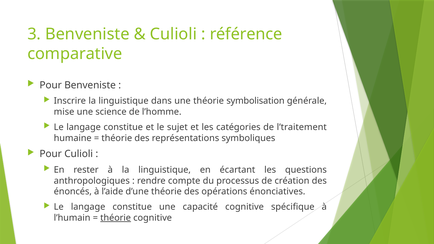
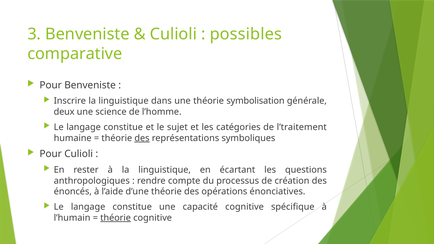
référence: référence -> possibles
mise: mise -> deux
des at (142, 138) underline: none -> present
